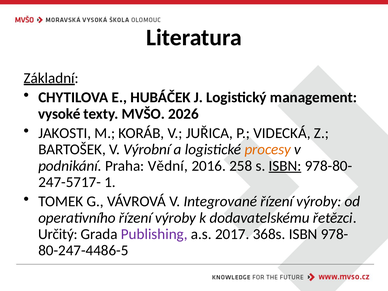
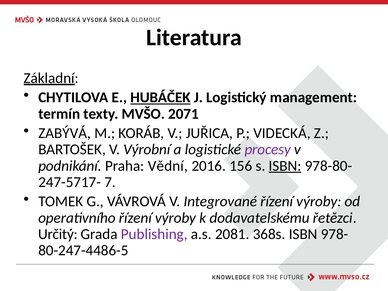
HUBÁČEK underline: none -> present
vysoké: vysoké -> termín
2026: 2026 -> 2071
JAKOSTI: JAKOSTI -> ZABÝVÁ
procesy colour: orange -> purple
258: 258 -> 156
1: 1 -> 7
2017: 2017 -> 2081
